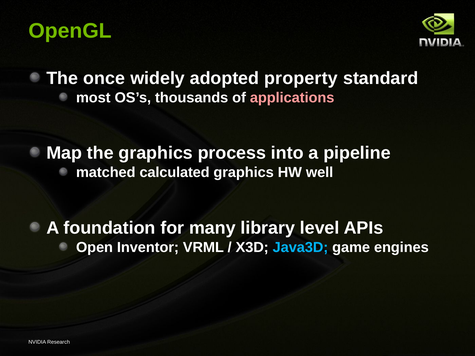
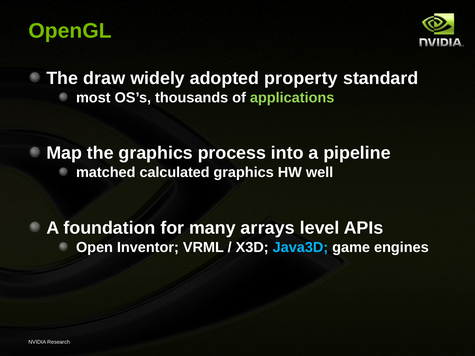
once: once -> draw
applications colour: pink -> light green
library: library -> arrays
